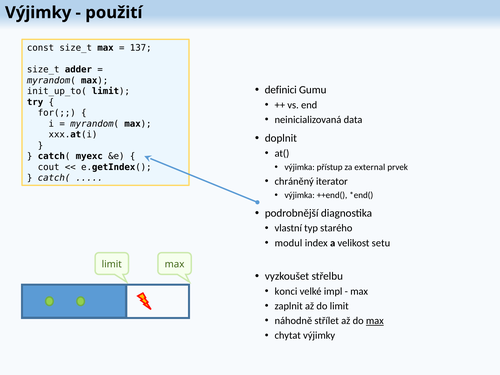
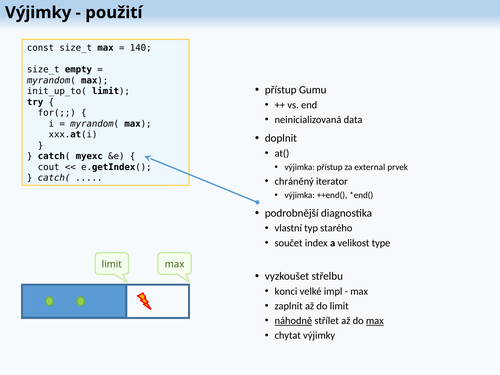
137: 137 -> 140
adder: adder -> empty
definici at (281, 90): definici -> přístup
modul: modul -> součet
setu: setu -> type
náhodně underline: none -> present
